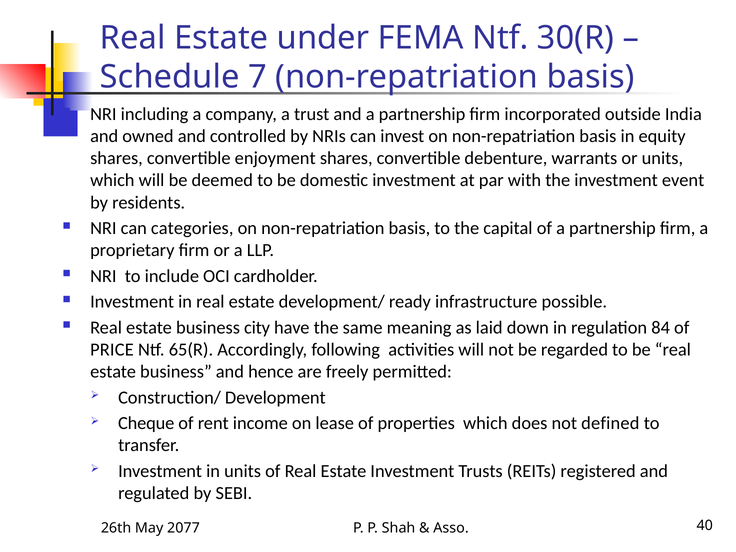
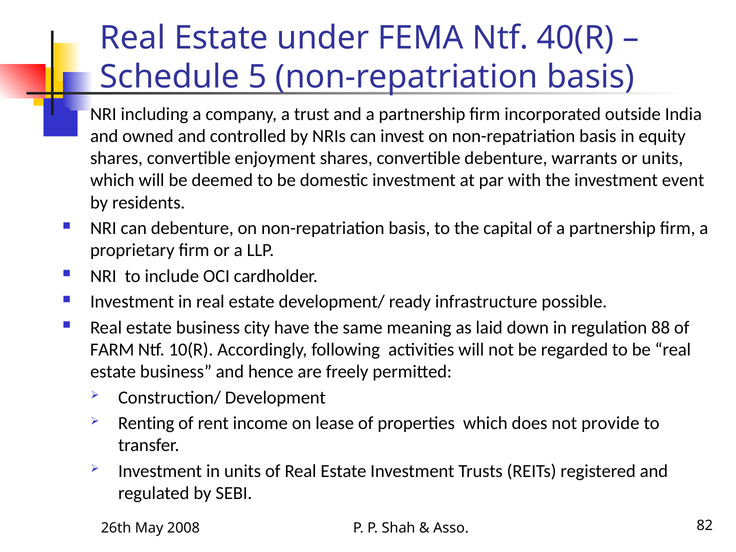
30(R: 30(R -> 40(R
7: 7 -> 5
can categories: categories -> debenture
84: 84 -> 88
PRICE: PRICE -> FARM
65(R: 65(R -> 10(R
Cheque: Cheque -> Renting
defined: defined -> provide
2077: 2077 -> 2008
40: 40 -> 82
